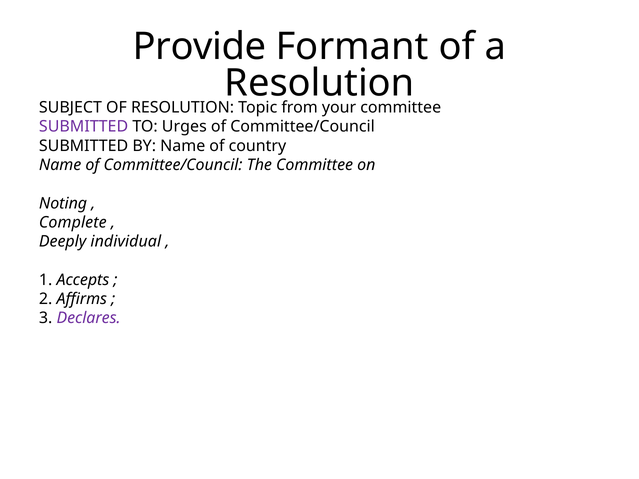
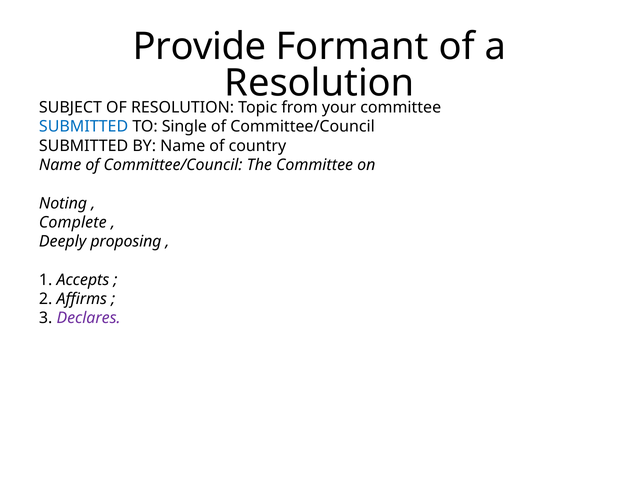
SUBMITTED at (84, 127) colour: purple -> blue
Urges: Urges -> Single
individual: individual -> proposing
